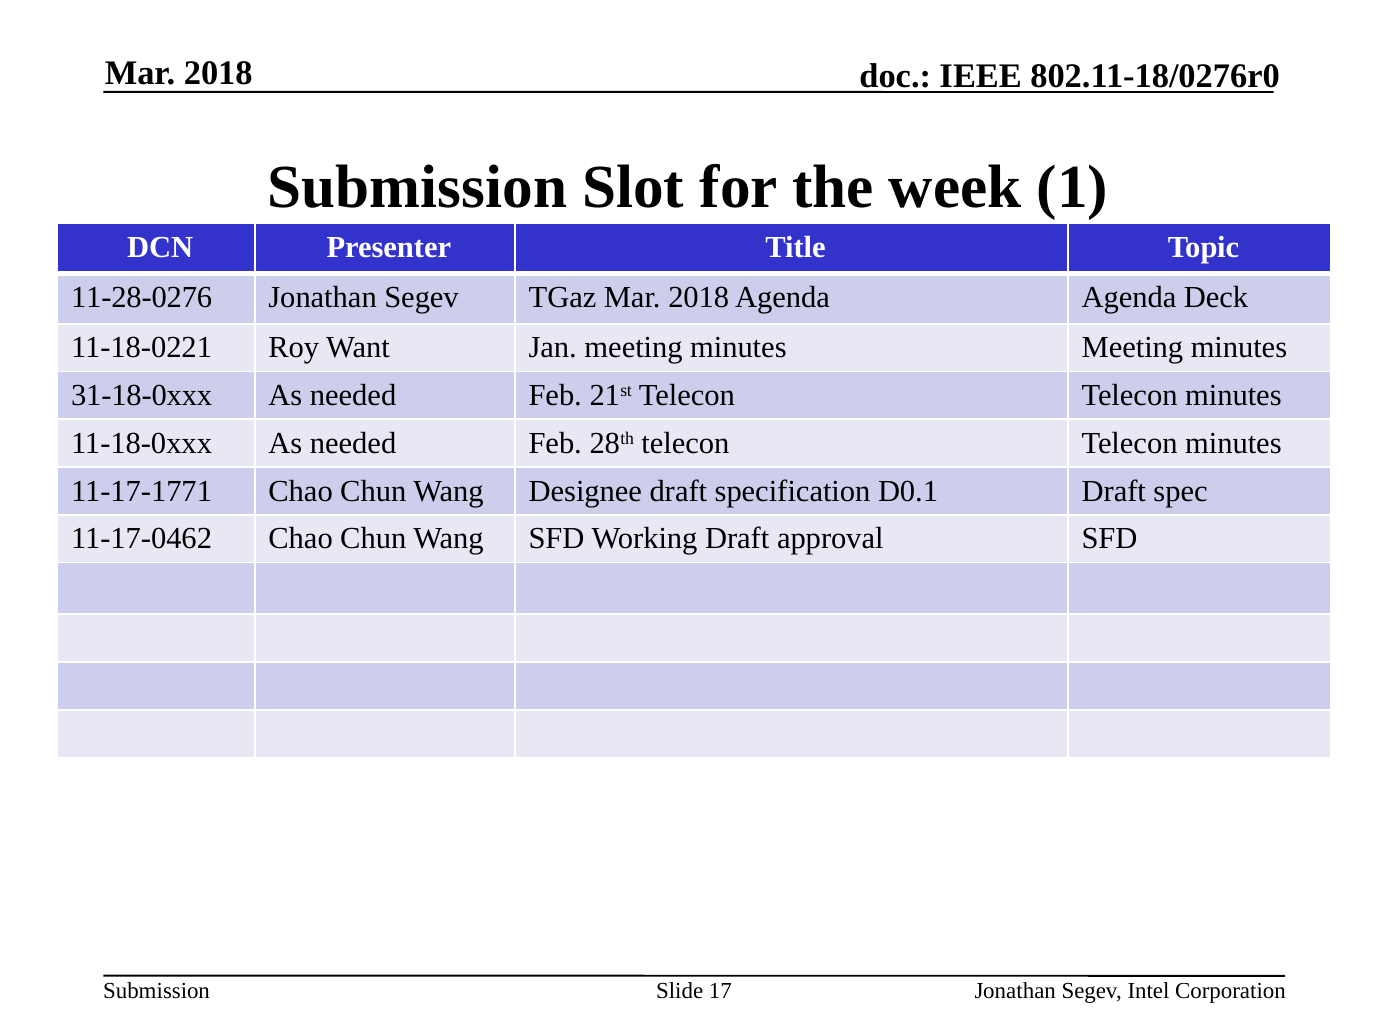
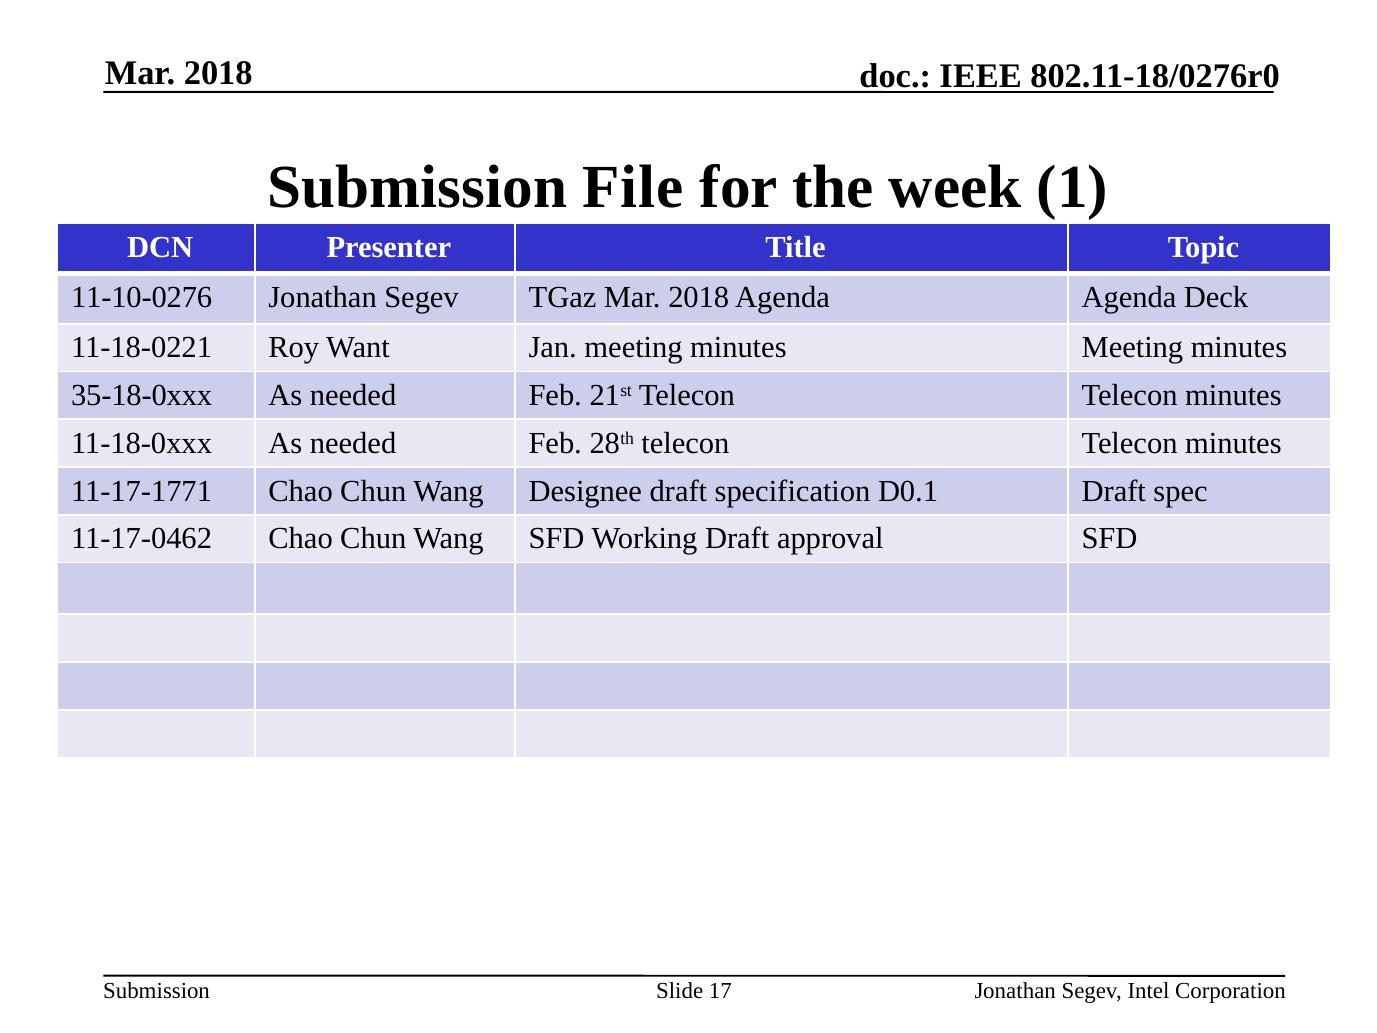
Slot: Slot -> File
11-28-0276: 11-28-0276 -> 11-10-0276
31-18-0xxx: 31-18-0xxx -> 35-18-0xxx
